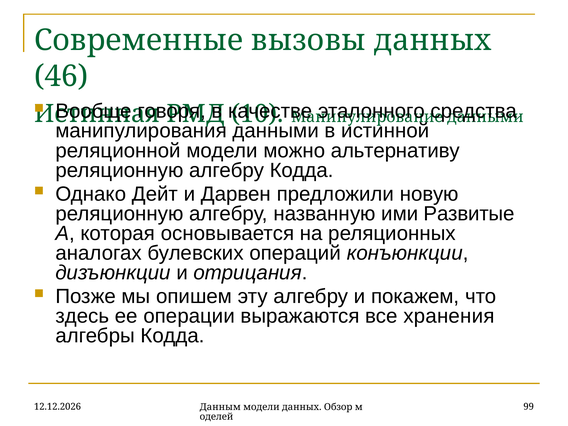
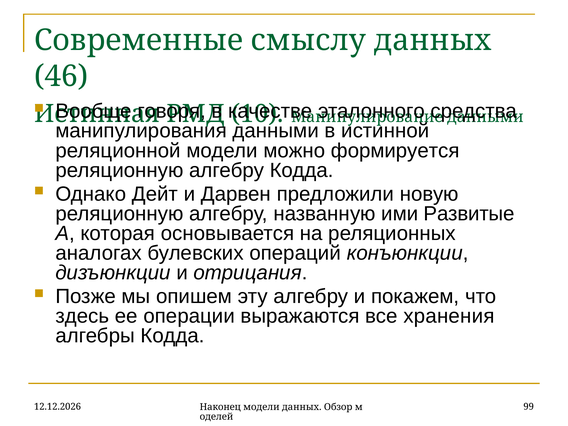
вызовы: вызовы -> смыслу
альтернативу: альтернативу -> формируется
Данным: Данным -> Наконец
